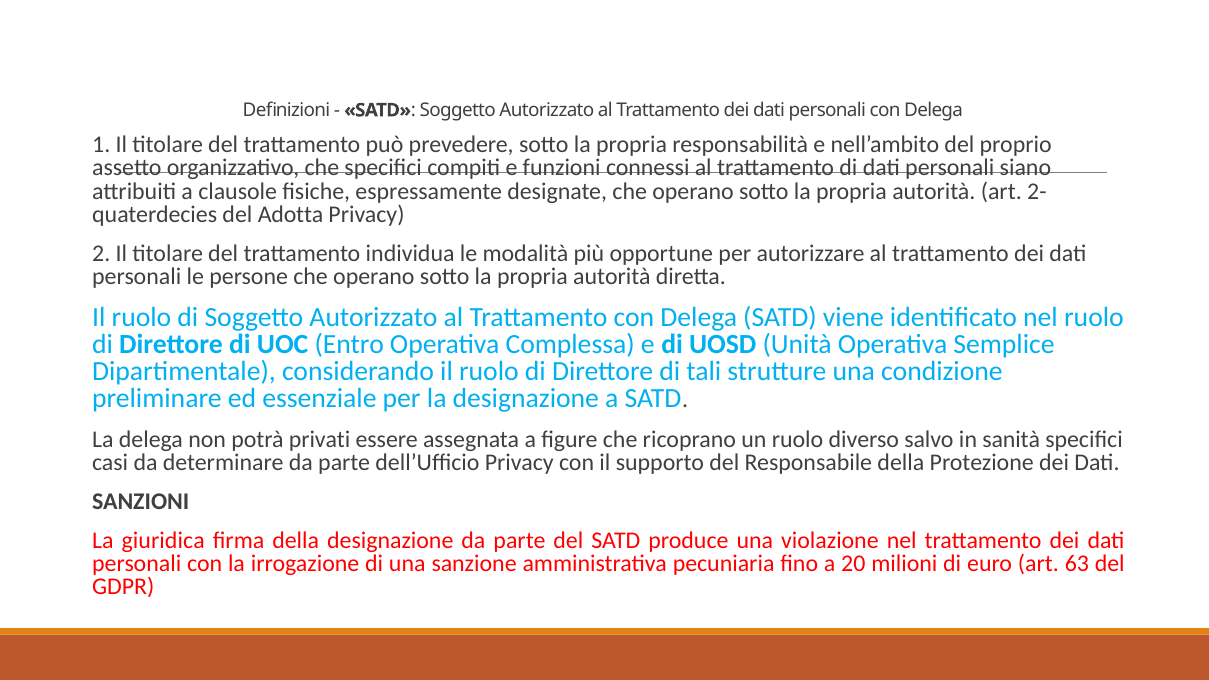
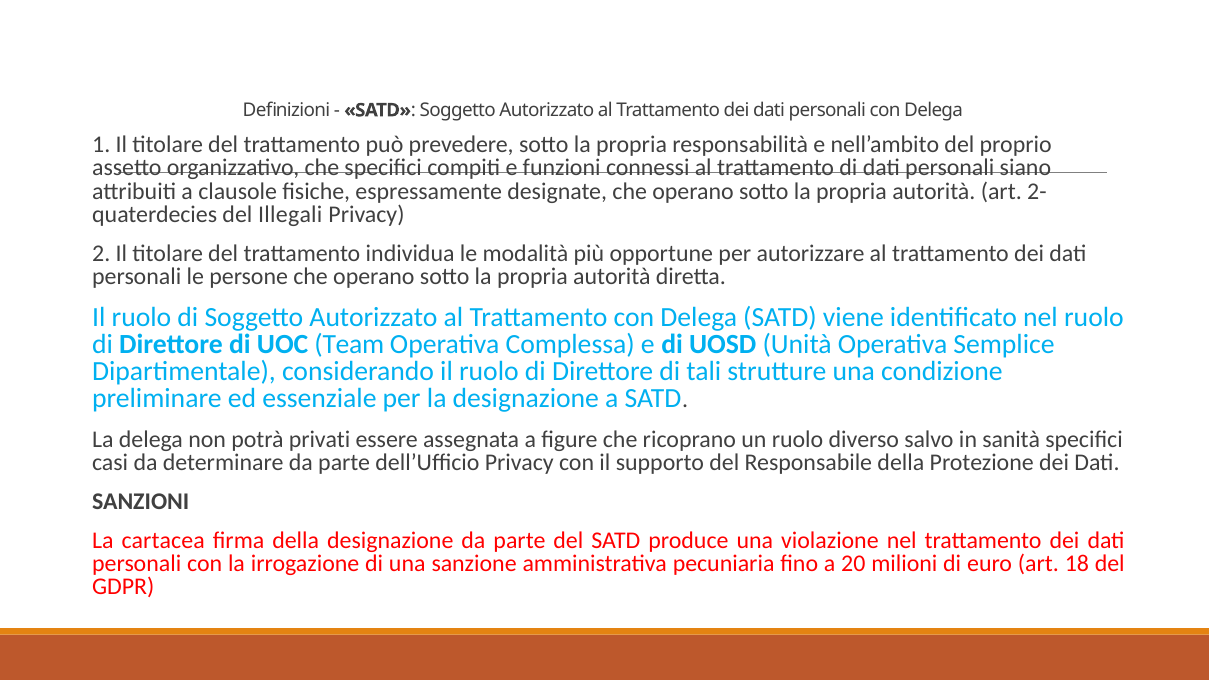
Adotta: Adotta -> Illegali
Entro: Entro -> Team
giuridica: giuridica -> cartacea
63: 63 -> 18
